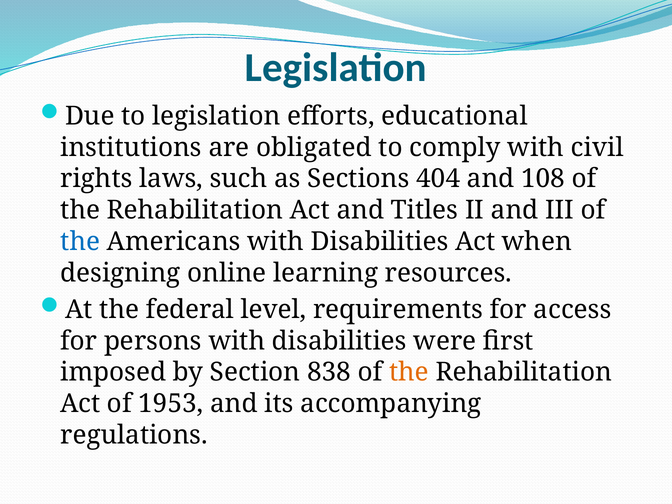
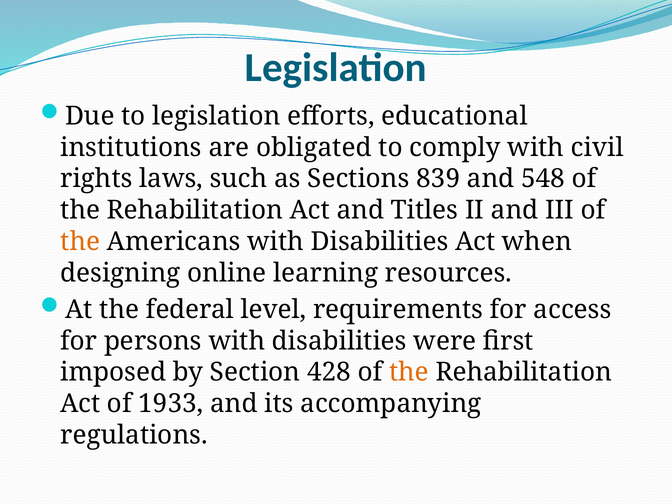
404: 404 -> 839
108: 108 -> 548
the at (80, 242) colour: blue -> orange
838: 838 -> 428
1953: 1953 -> 1933
